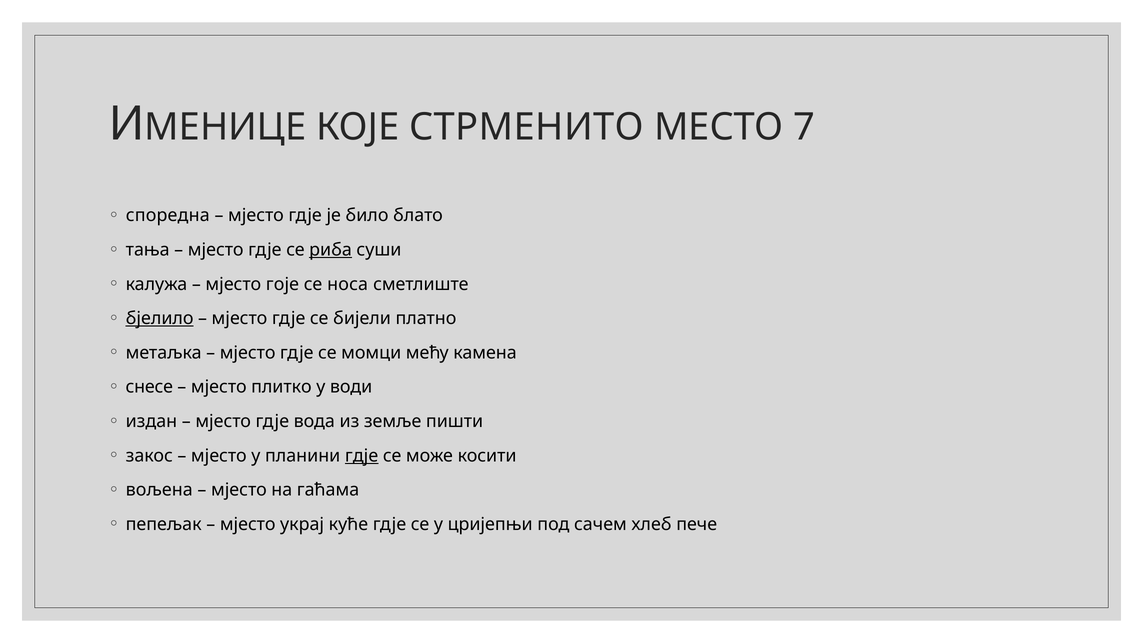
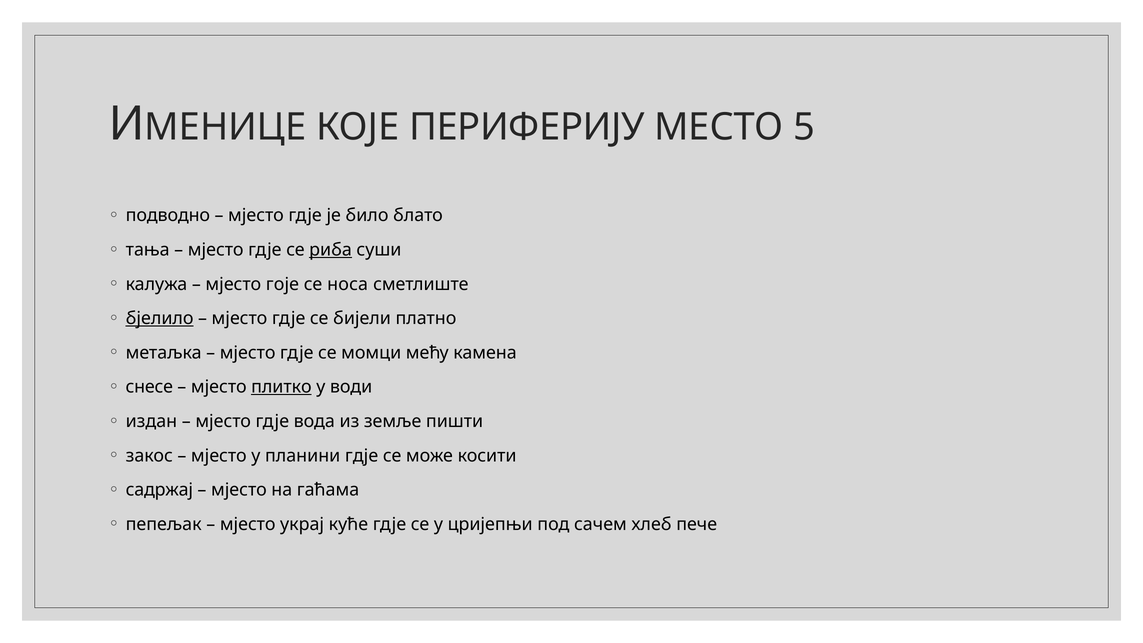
СТРМЕНИТО: СТРМЕНИТО -> ПЕРИФЕРИЈУ
7: 7 -> 5
споредна: споредна -> подводно
плитко underline: none -> present
гдје at (362, 456) underline: present -> none
вољена: вољена -> садржај
